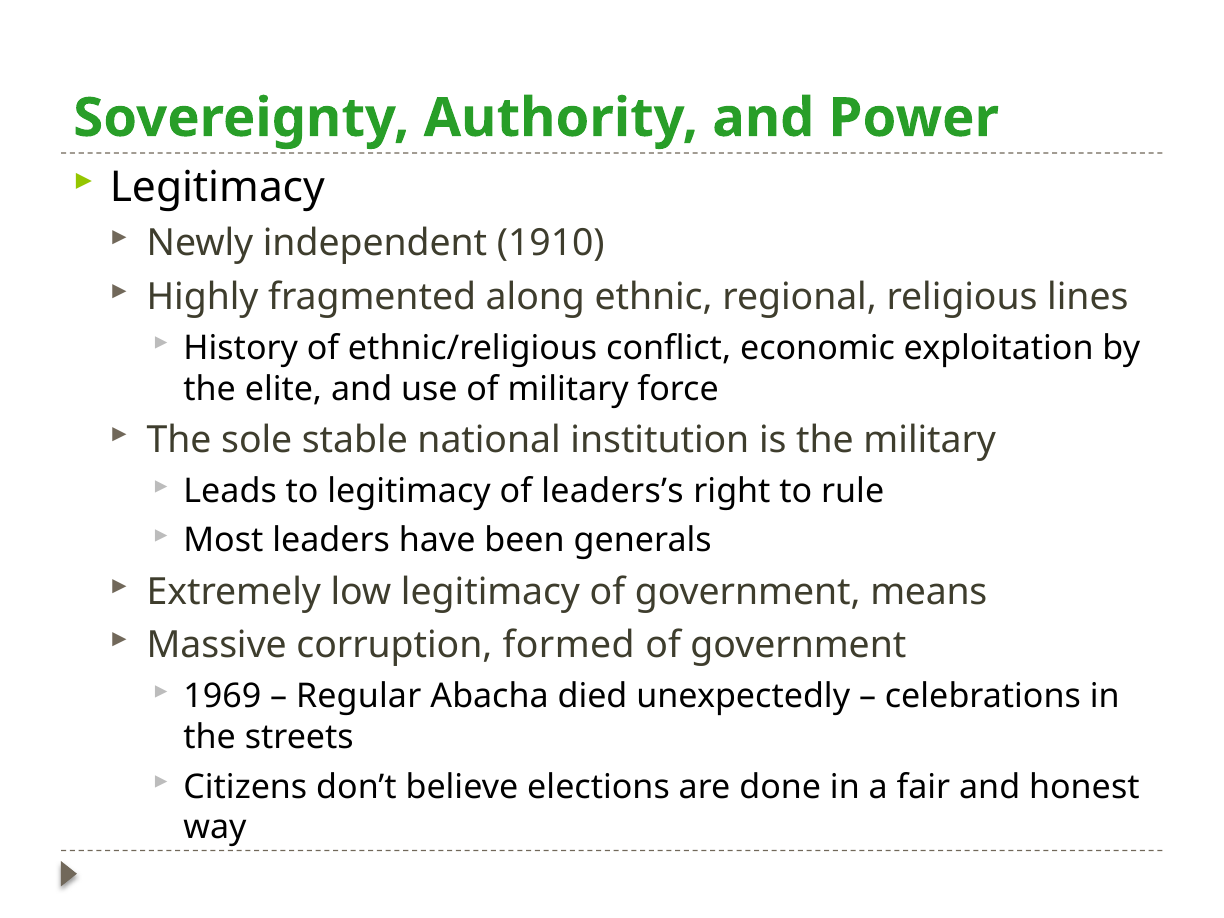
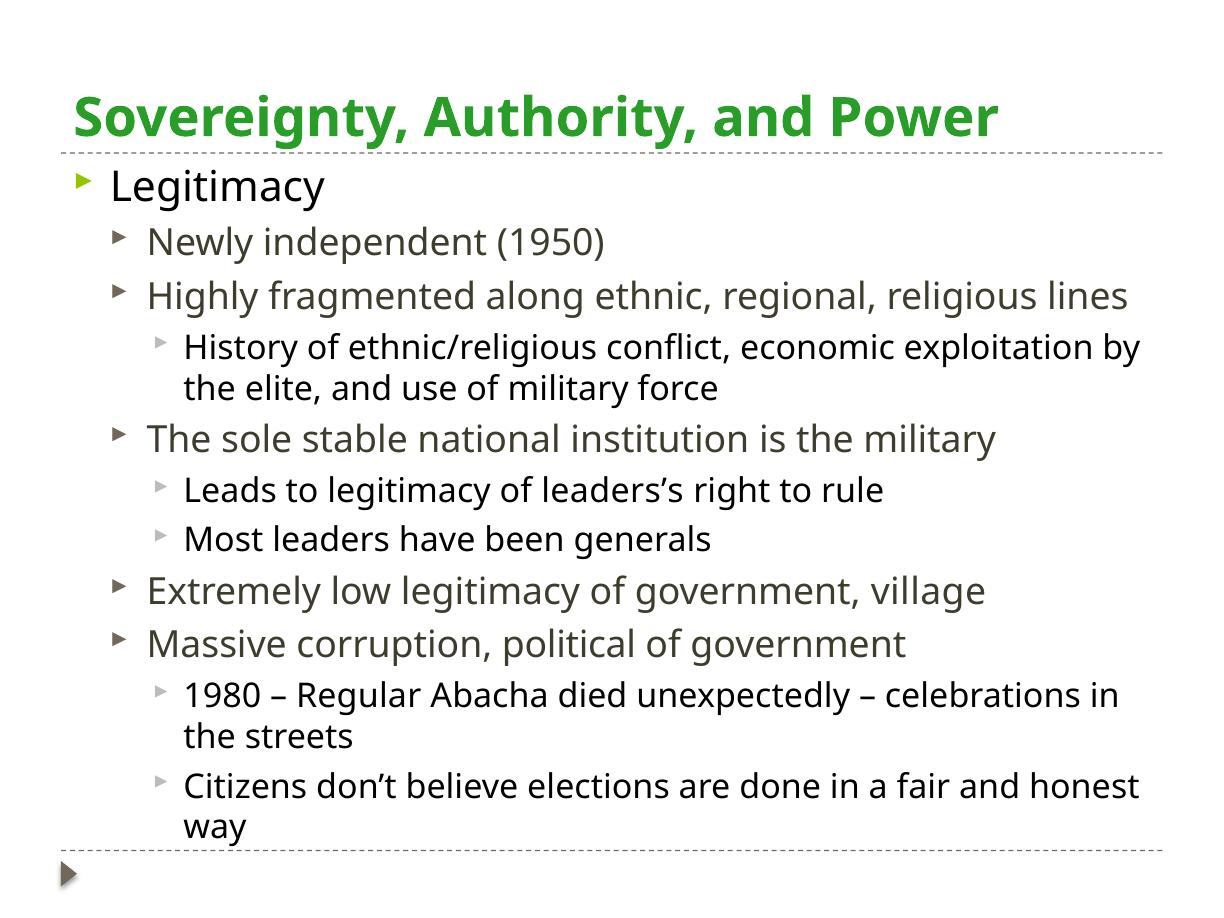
1910: 1910 -> 1950
means: means -> village
formed: formed -> political
1969: 1969 -> 1980
